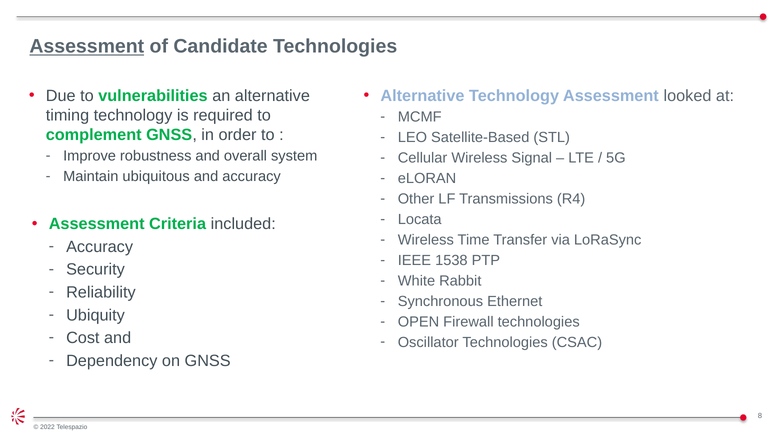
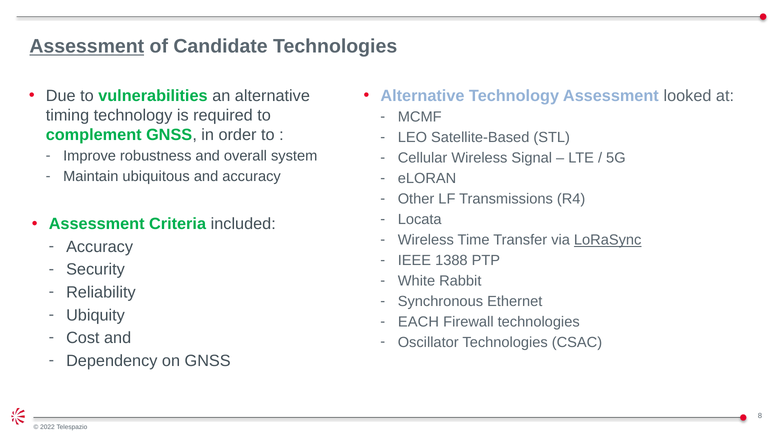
LoRaSync underline: none -> present
1538: 1538 -> 1388
OPEN: OPEN -> EACH
